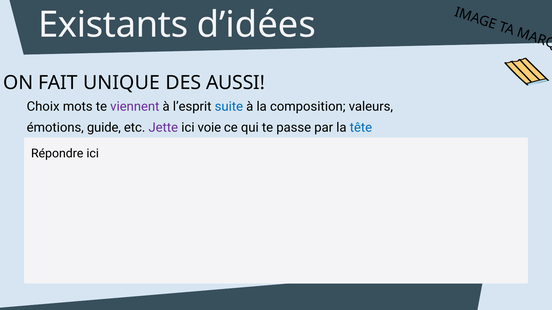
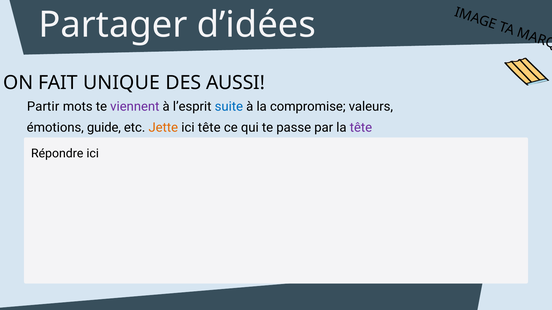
Existants: Existants -> Partager
Choix: Choix -> Partir
composition: composition -> compromise
Jette colour: purple -> orange
ici voie: voie -> tête
tête at (361, 128) colour: blue -> purple
